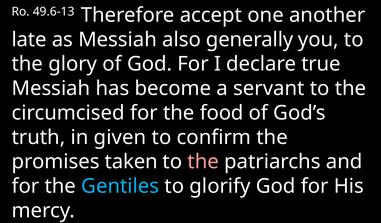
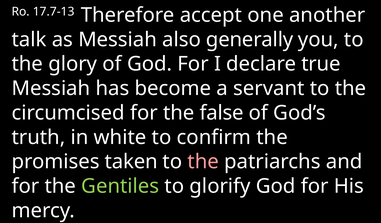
49.6-13: 49.6-13 -> 17.7-13
late: late -> talk
food: food -> false
given: given -> white
Gentiles colour: light blue -> light green
